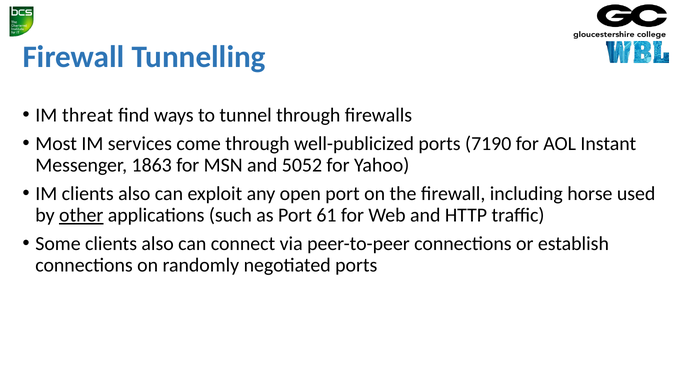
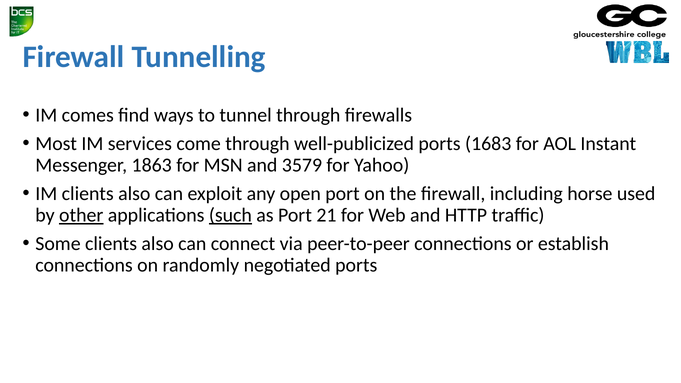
threat: threat -> comes
7190: 7190 -> 1683
5052: 5052 -> 3579
such underline: none -> present
61: 61 -> 21
